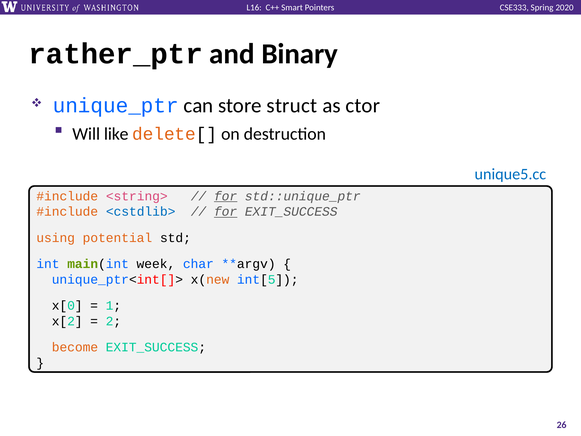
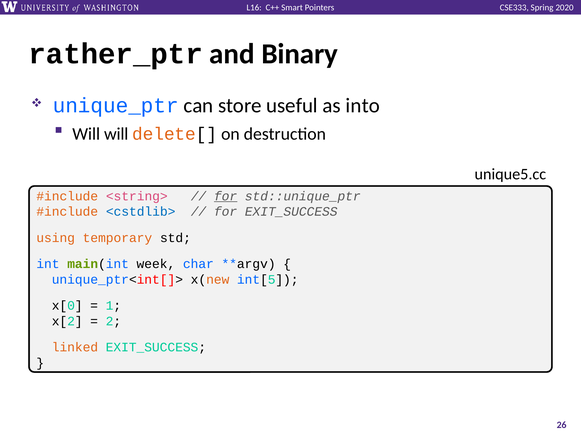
struct: struct -> useful
ctor: ctor -> into
Will like: like -> will
unique5.cc colour: blue -> black
for at (226, 212) underline: present -> none
potential: potential -> temporary
become: become -> linked
